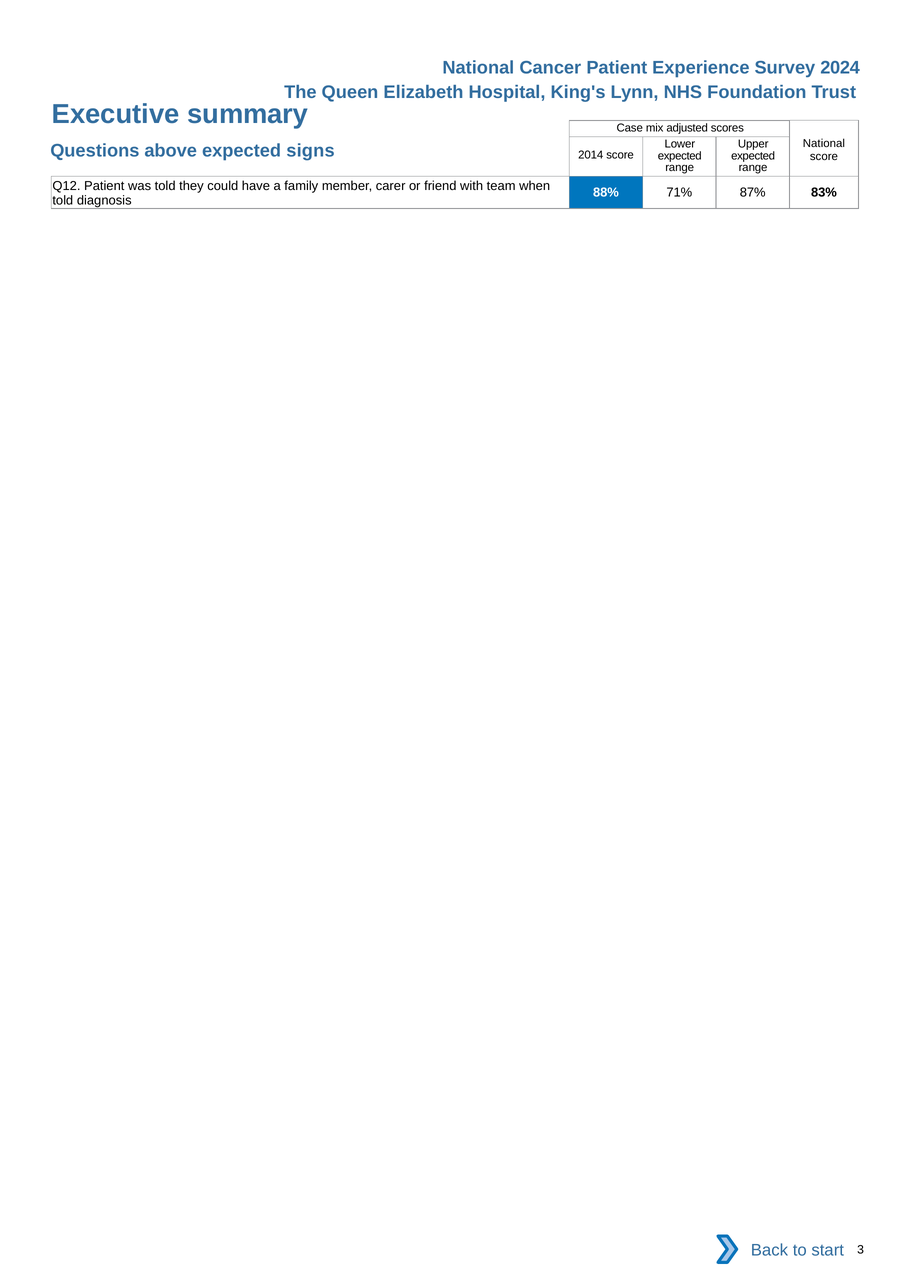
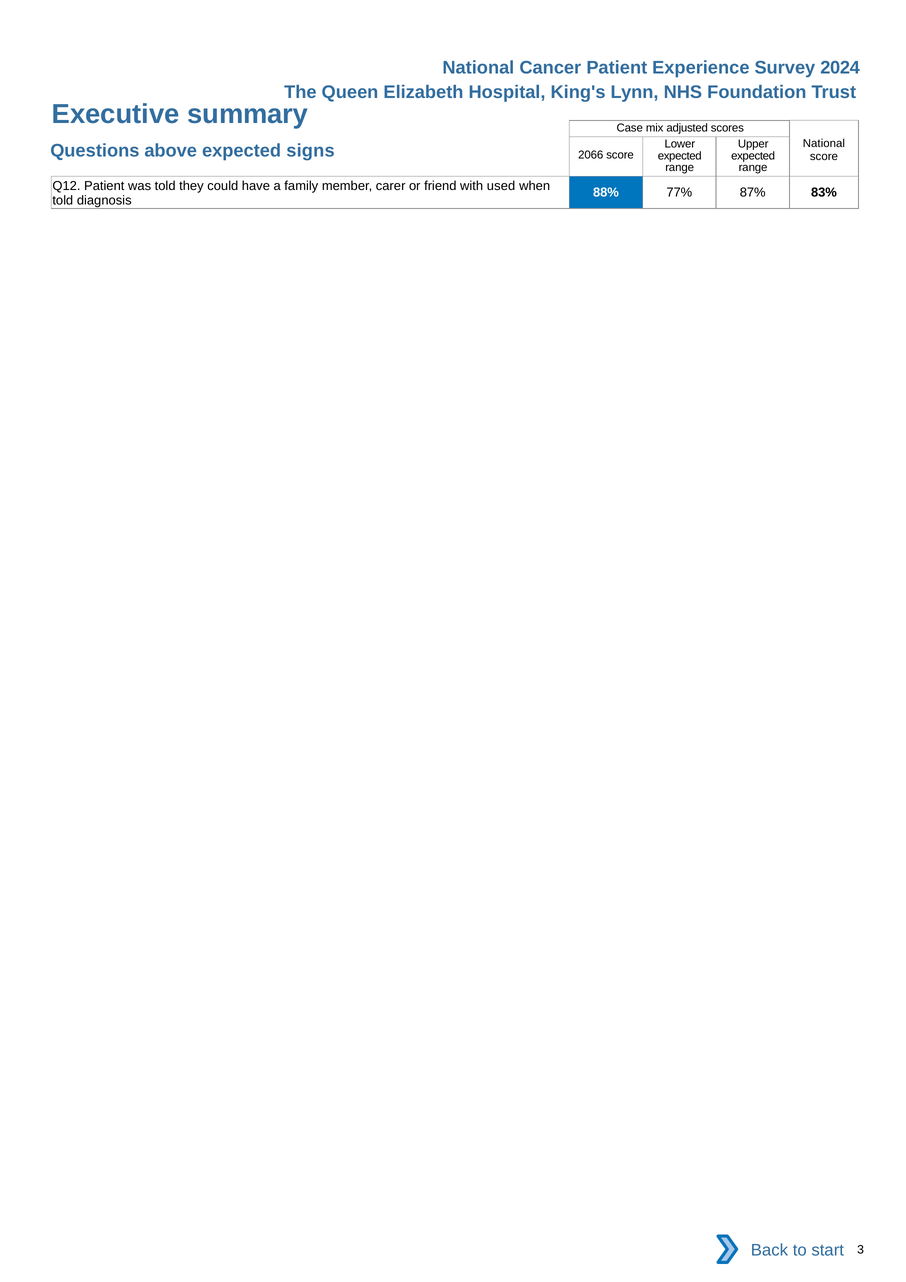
2014: 2014 -> 2066
team: team -> used
71%: 71% -> 77%
